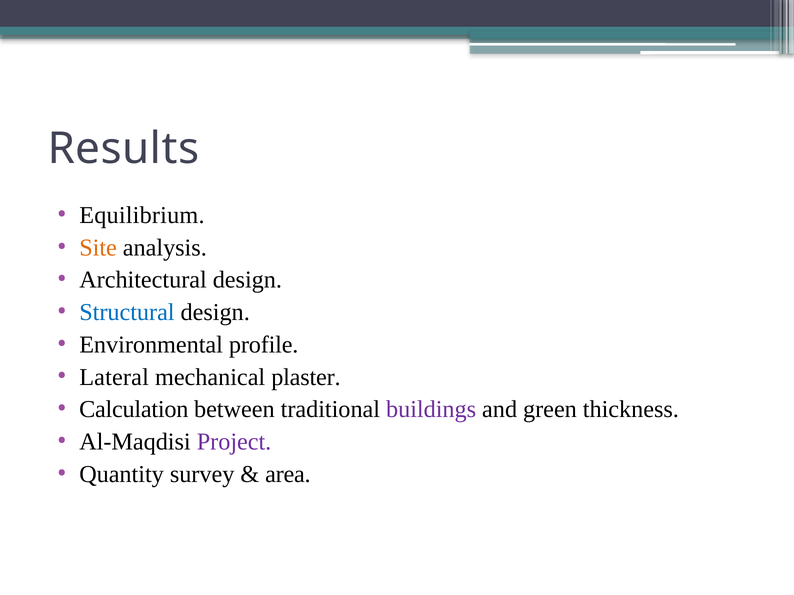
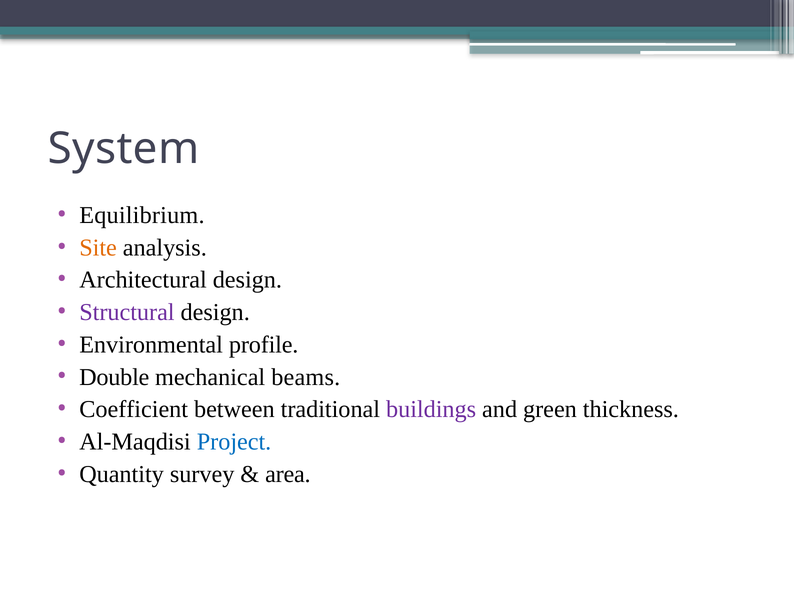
Results: Results -> System
Structural colour: blue -> purple
Lateral: Lateral -> Double
plaster: plaster -> beams
Calculation: Calculation -> Coefficient
Project colour: purple -> blue
